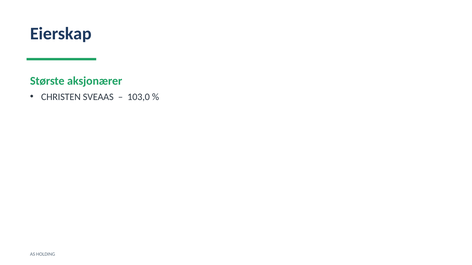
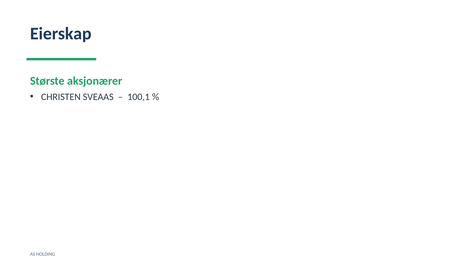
103,0: 103,0 -> 100,1
